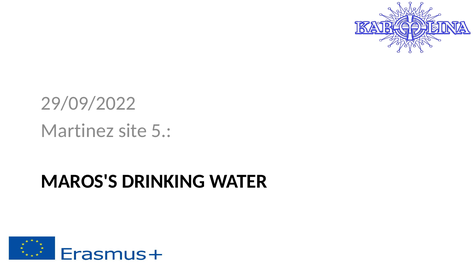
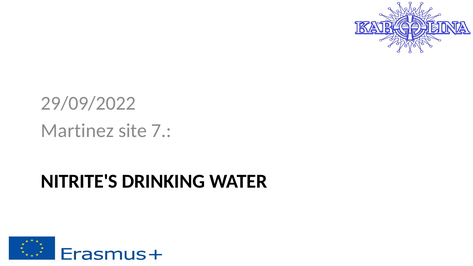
5: 5 -> 7
MAROS'S: MAROS'S -> NITRITE'S
